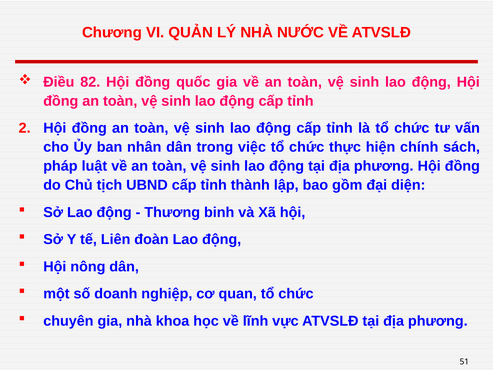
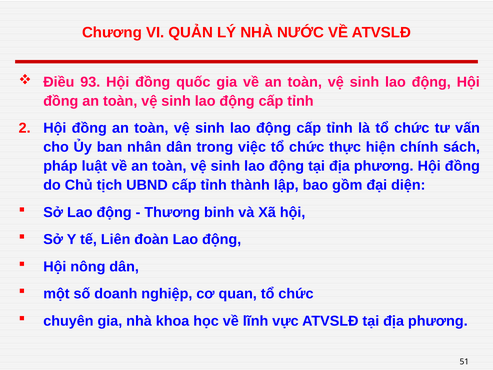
82: 82 -> 93
